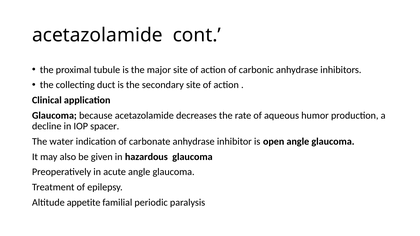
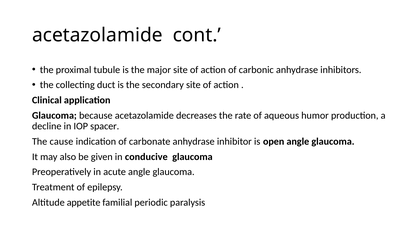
water: water -> cause
hazardous: hazardous -> conducive
